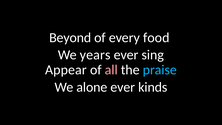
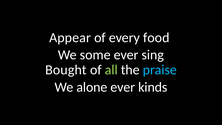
Beyond: Beyond -> Appear
years: years -> some
Appear: Appear -> Bought
all colour: pink -> light green
